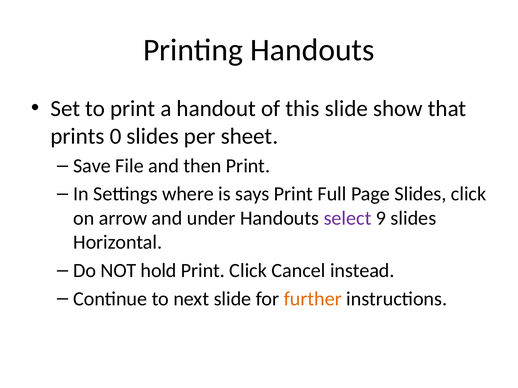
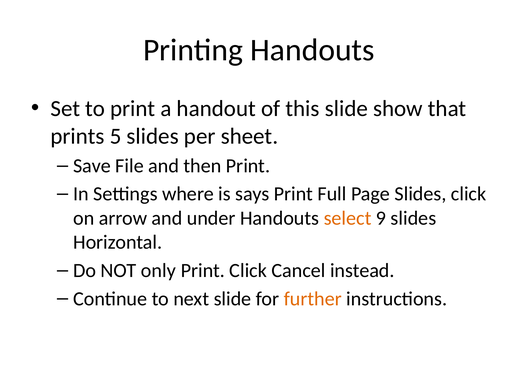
0: 0 -> 5
select colour: purple -> orange
hold: hold -> only
